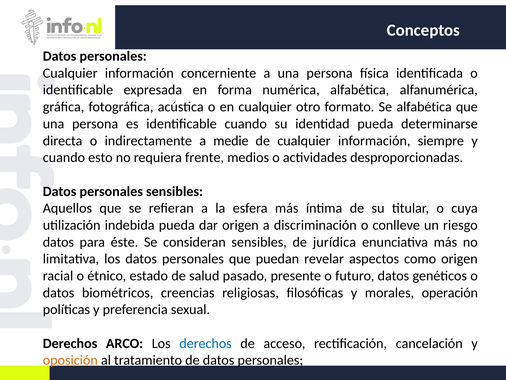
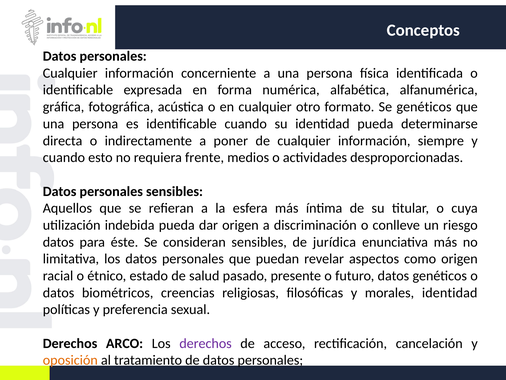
Se alfabética: alfabética -> genéticos
medie: medie -> poner
morales operación: operación -> identidad
derechos at (206, 343) colour: blue -> purple
